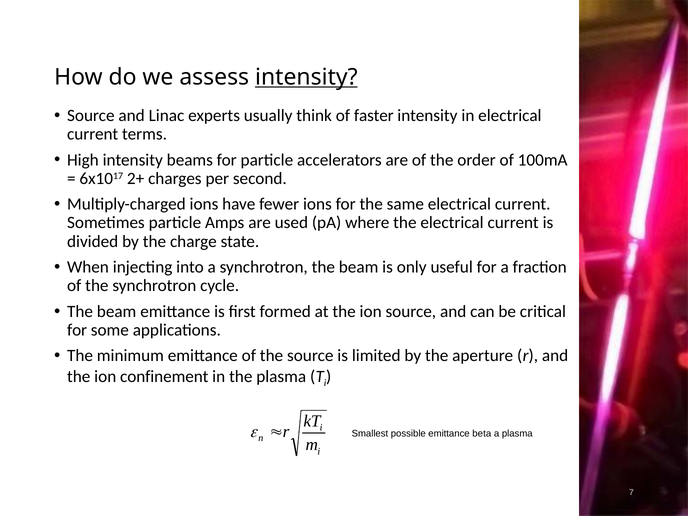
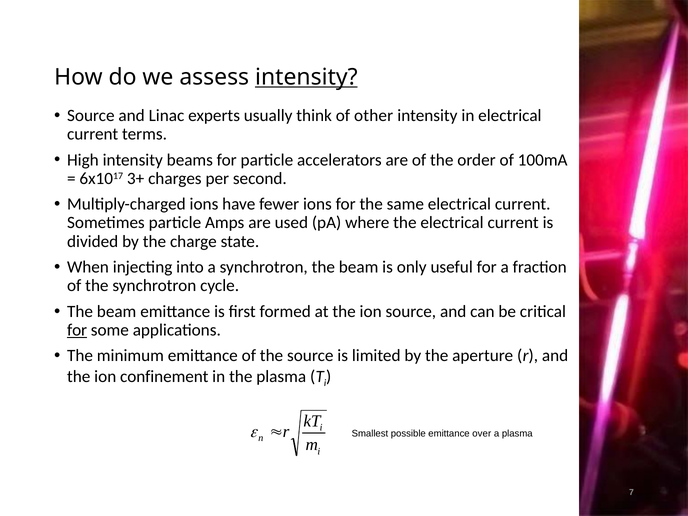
faster: faster -> other
2+: 2+ -> 3+
for at (77, 330) underline: none -> present
beta: beta -> over
